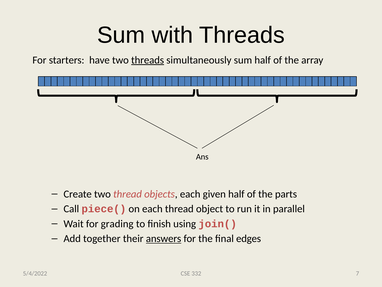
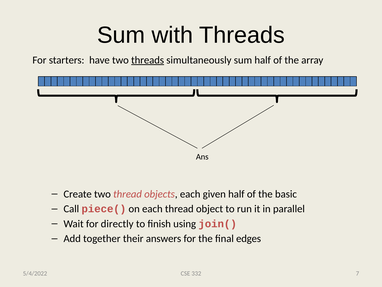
parts: parts -> basic
grading: grading -> directly
answers underline: present -> none
